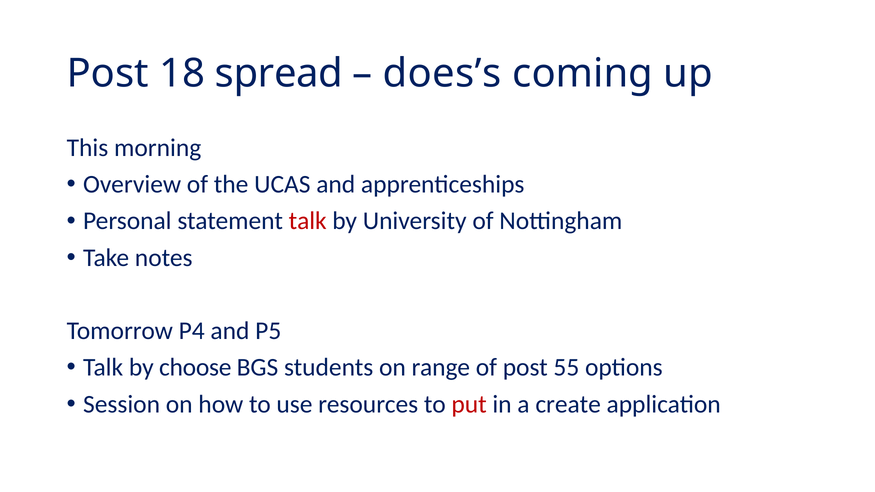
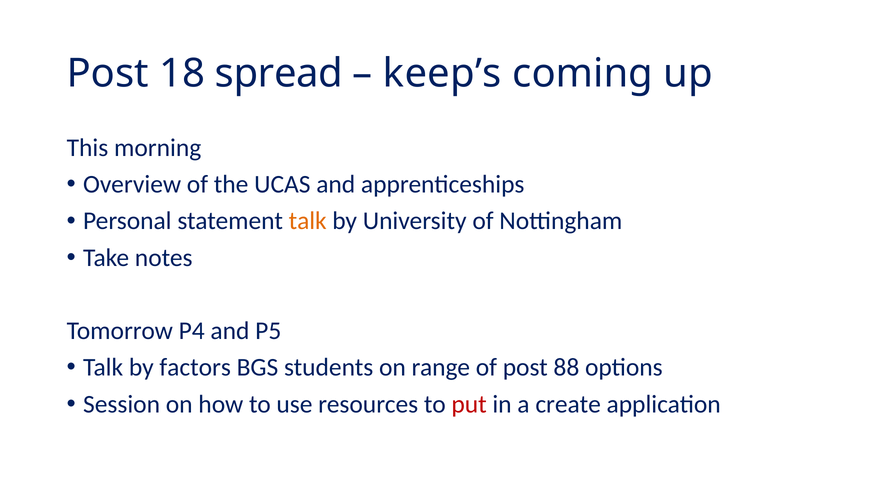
does’s: does’s -> keep’s
talk at (308, 221) colour: red -> orange
choose: choose -> factors
55: 55 -> 88
